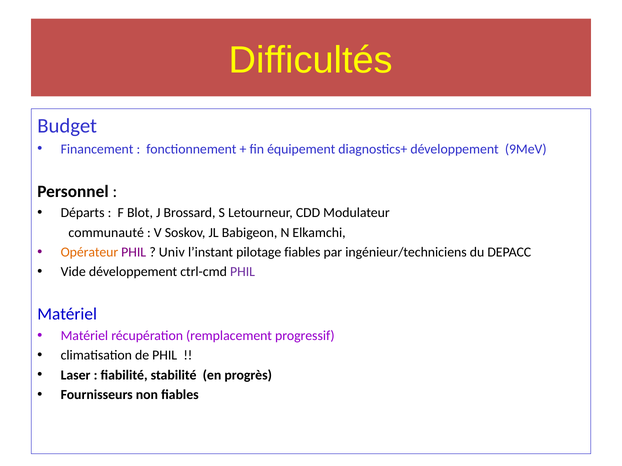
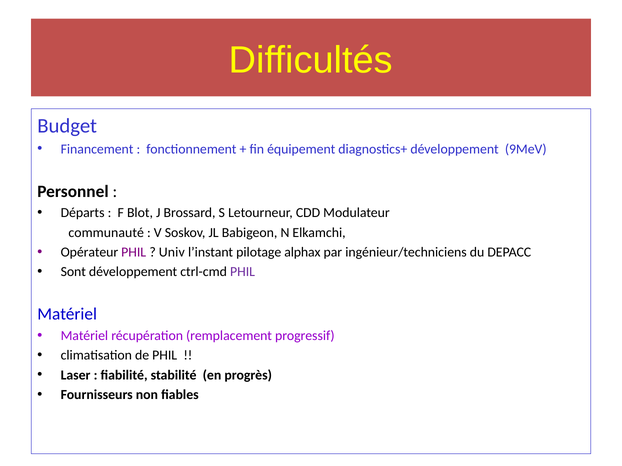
Opérateur colour: orange -> black
pilotage fiables: fiables -> alphax
Vide: Vide -> Sont
